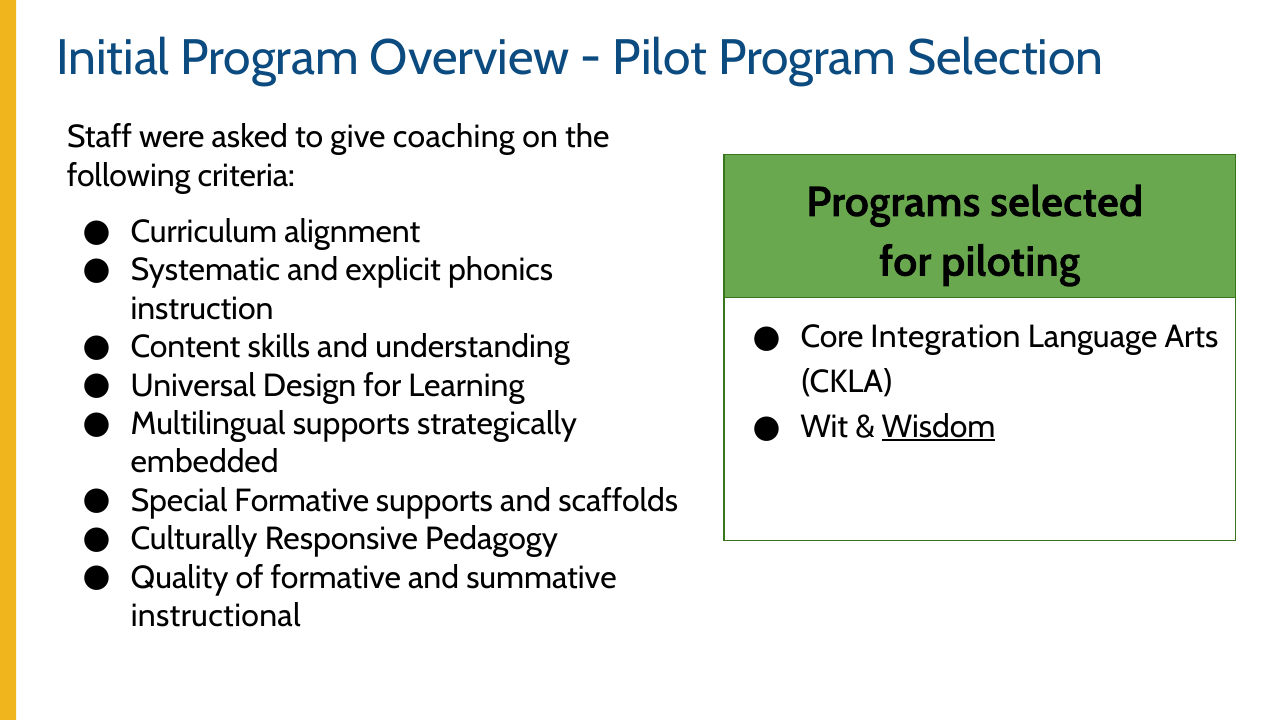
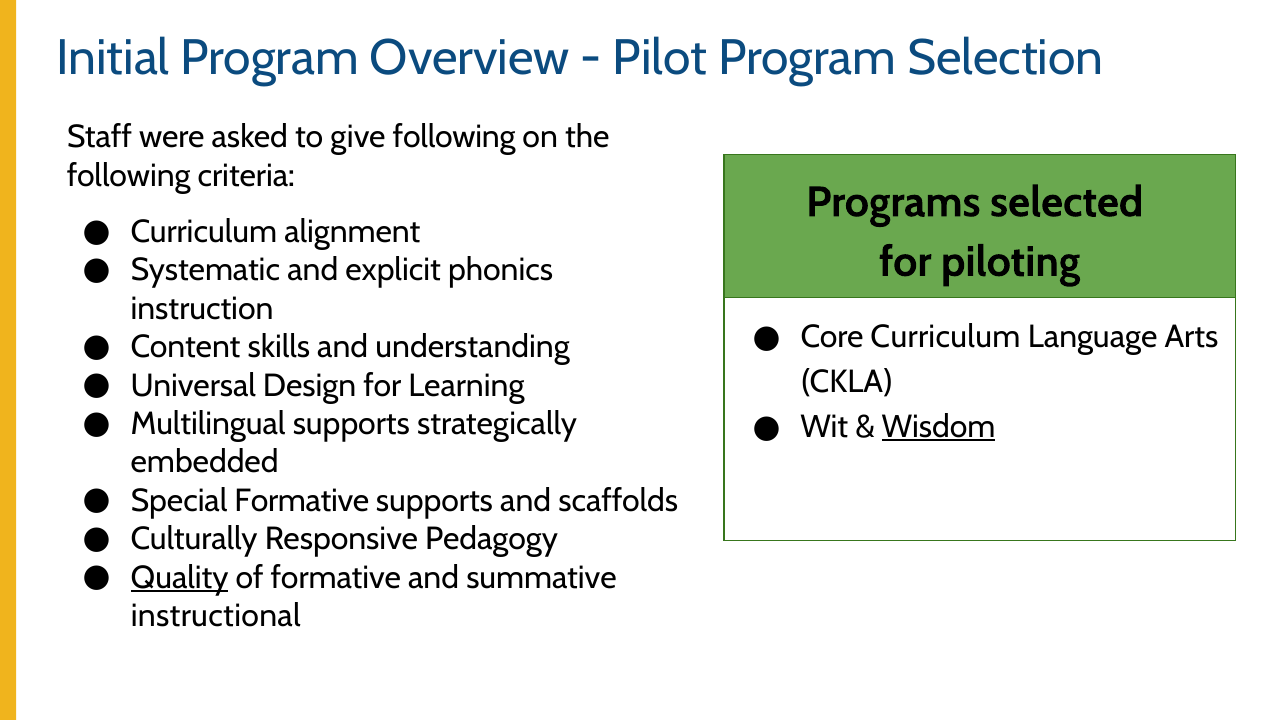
give coaching: coaching -> following
Core Integration: Integration -> Curriculum
Quality underline: none -> present
